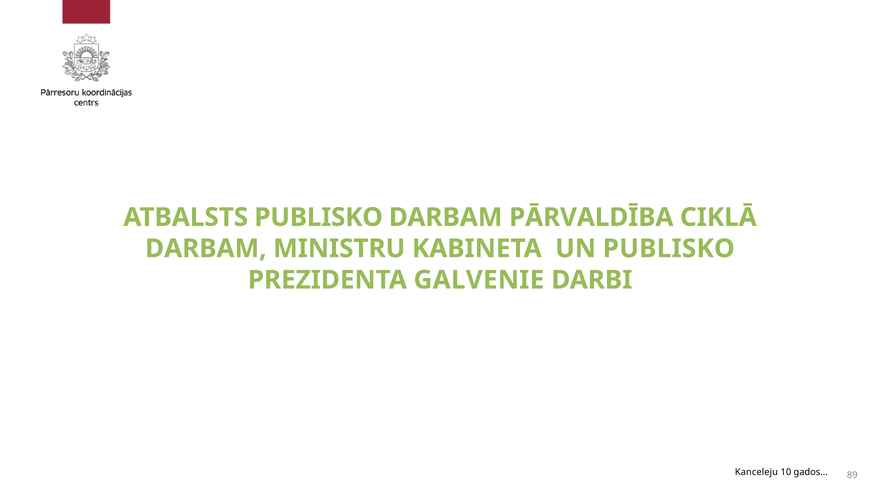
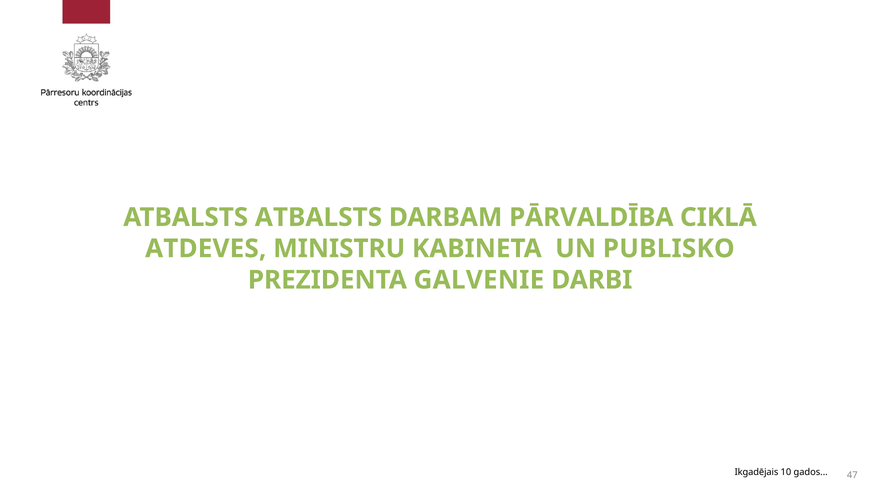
ATBALSTS PUBLISKO: PUBLISKO -> ATBALSTS
DARBAM at (206, 249): DARBAM -> ATDEVES
Kanceleju: Kanceleju -> Ikgadējais
89: 89 -> 47
